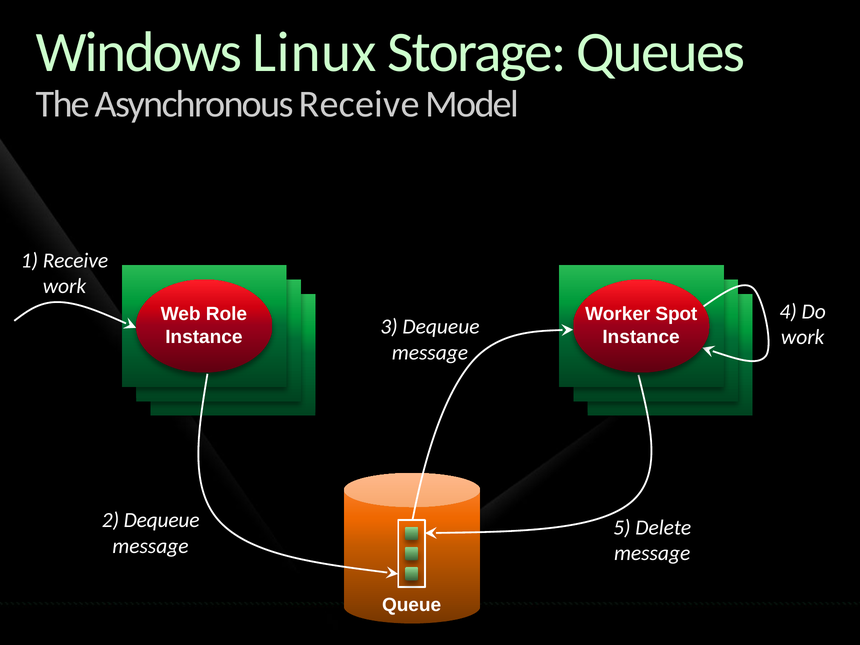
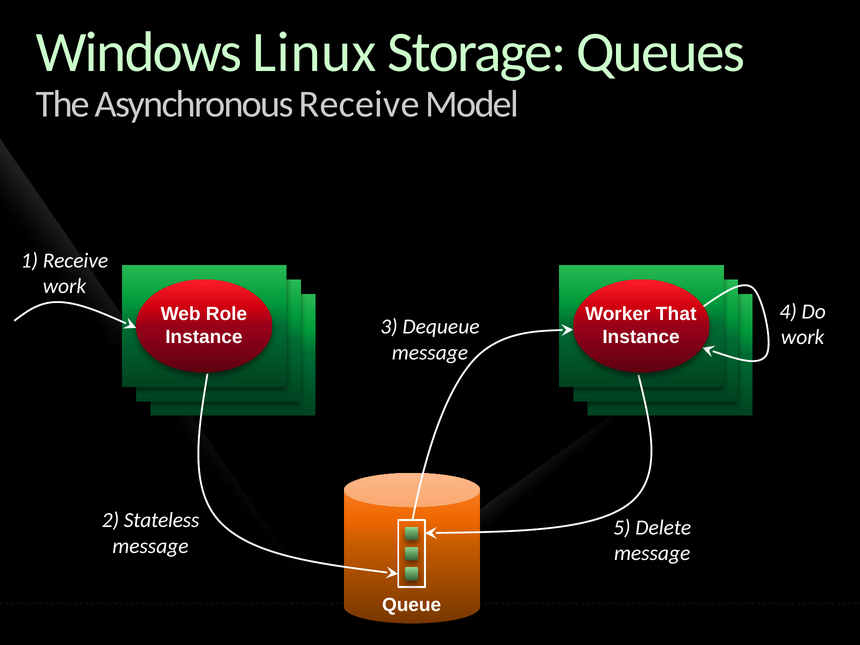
Spot: Spot -> That
2 Dequeue: Dequeue -> Stateless
